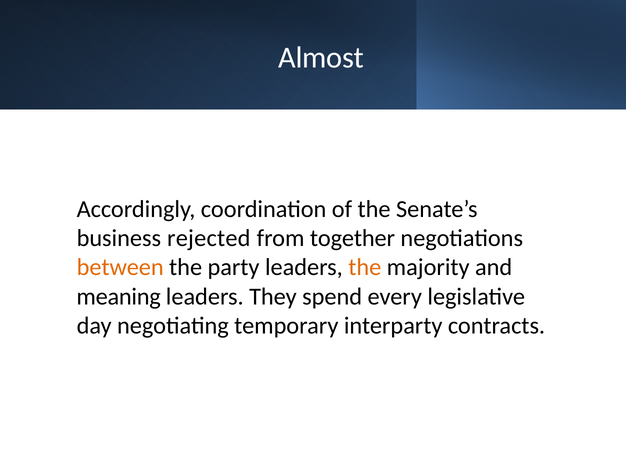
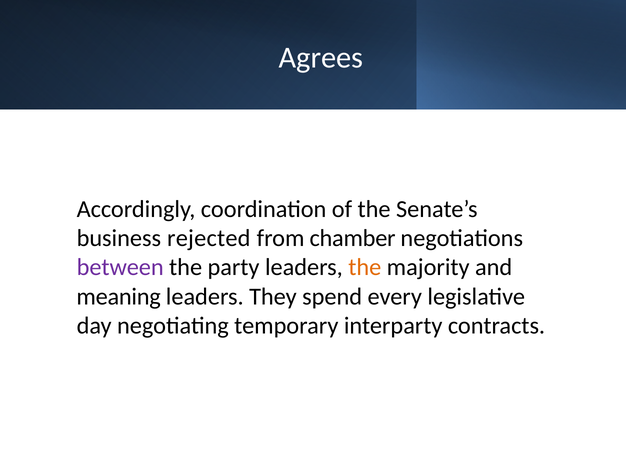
Almost: Almost -> Agrees
together: together -> chamber
between colour: orange -> purple
